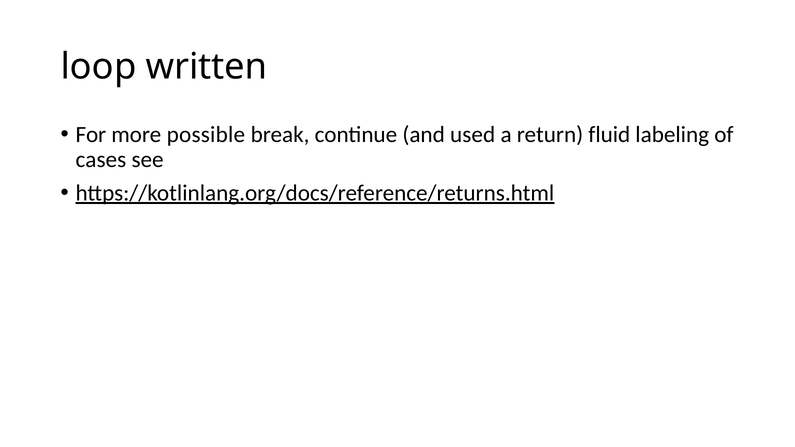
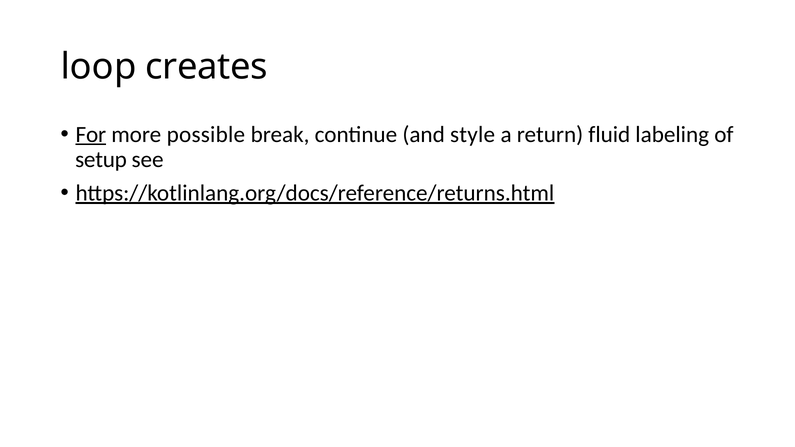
written: written -> creates
For underline: none -> present
used: used -> style
cases: cases -> setup
